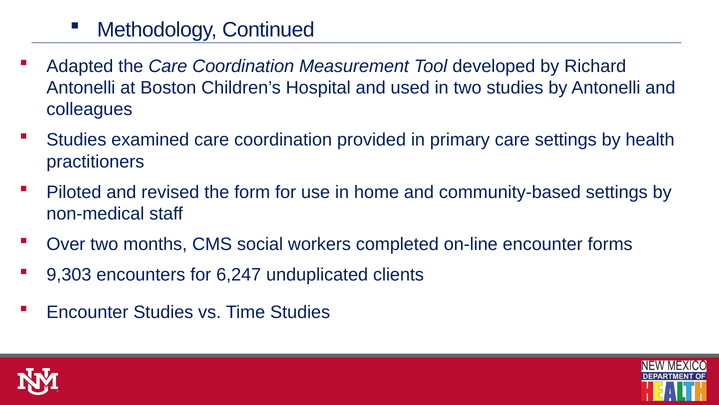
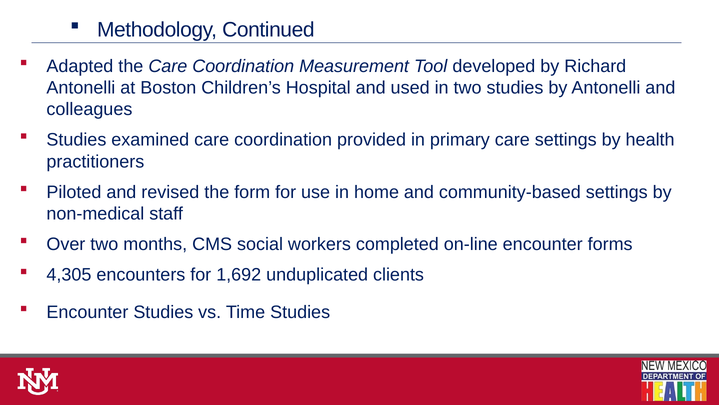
9,303: 9,303 -> 4,305
6,247: 6,247 -> 1,692
